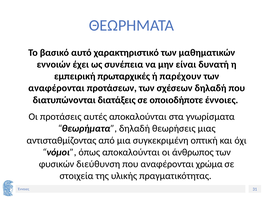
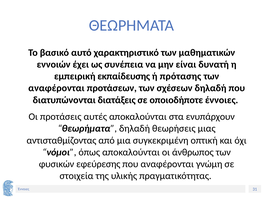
πρωταρχικές: πρωταρχικές -> εκπαίδευσης
παρέχουν: παρέχουν -> πρότασης
γνωρίσματα: γνωρίσματα -> ενυπάρχουν
διεύθυνση: διεύθυνση -> εφεύρεσης
χρώμα: χρώμα -> γνώμη
